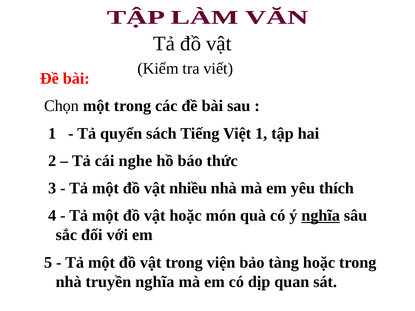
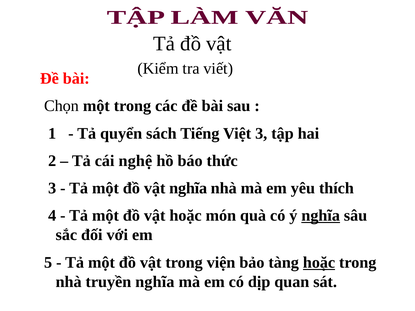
Việt 1: 1 -> 3
nghe: nghe -> nghệ
vật nhiều: nhiều -> nghĩa
hoặc at (319, 263) underline: none -> present
